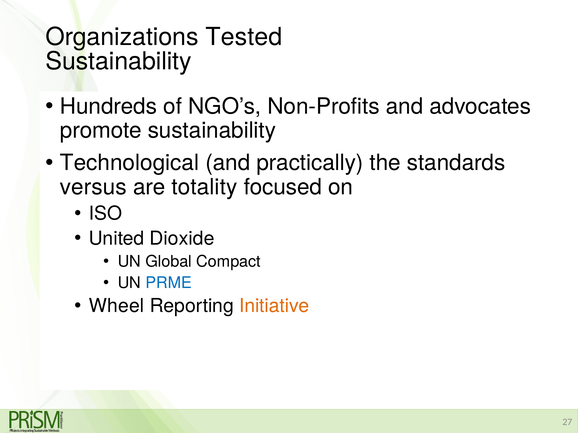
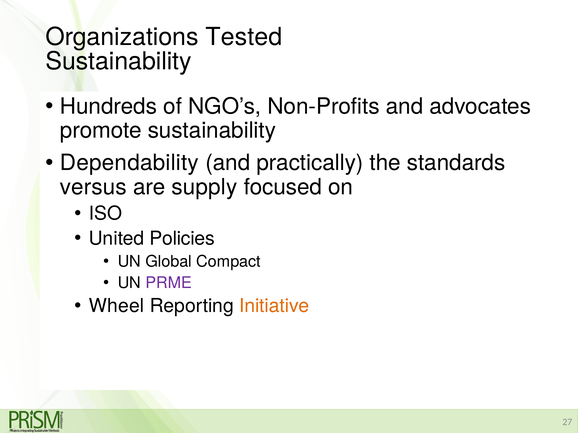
Technological: Technological -> Dependability
totality: totality -> supply
Dioxide: Dioxide -> Policies
PRME colour: blue -> purple
